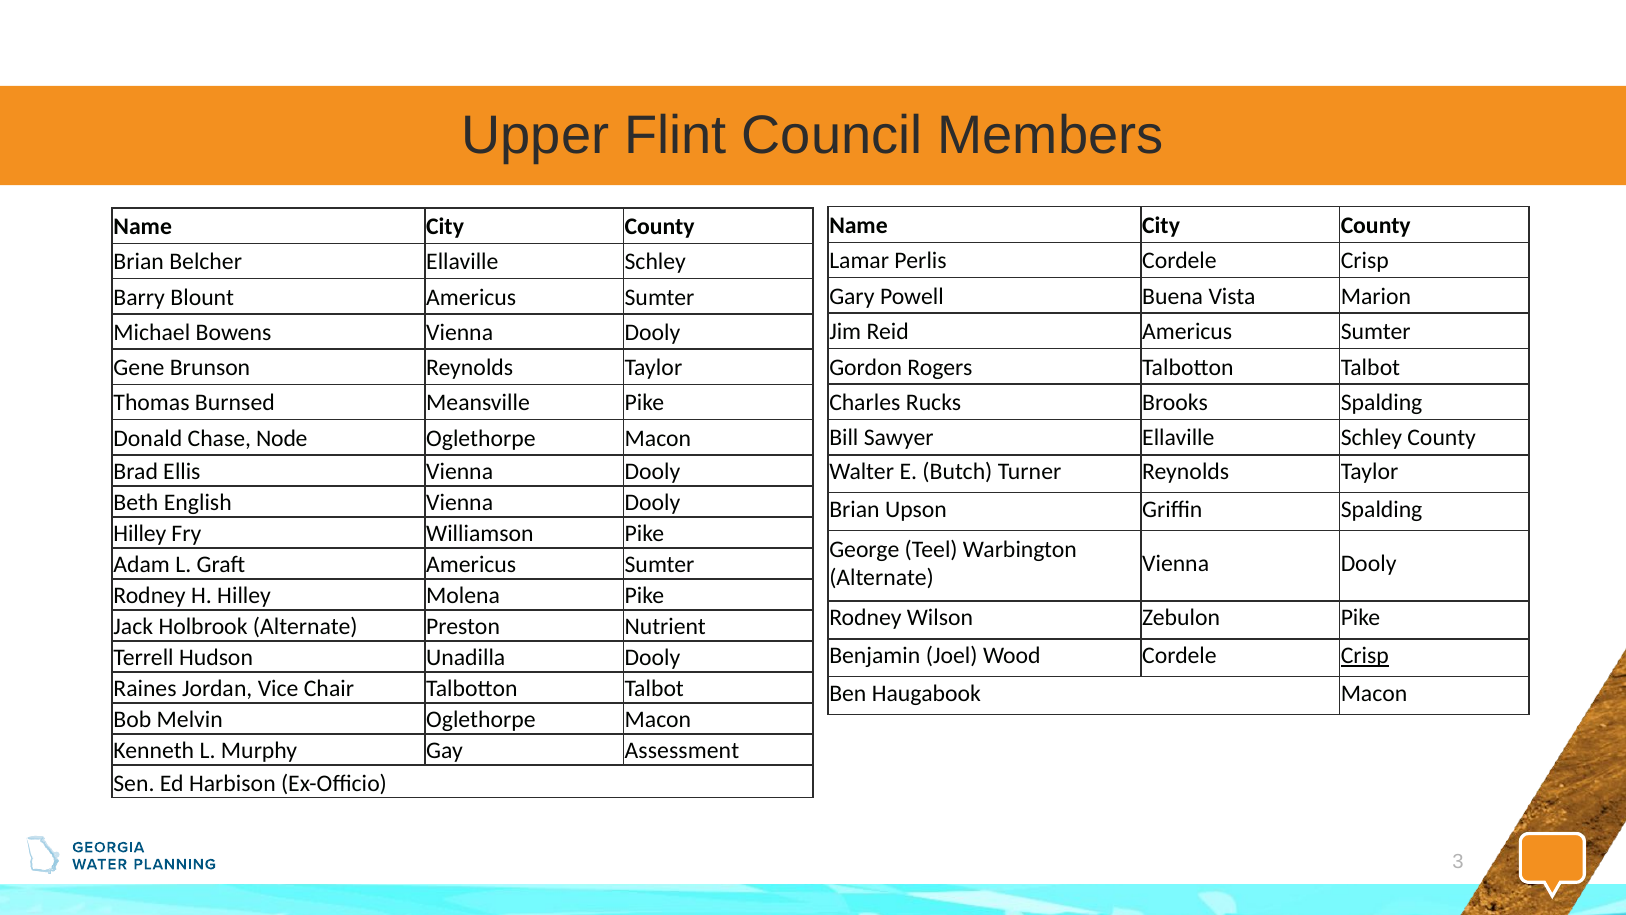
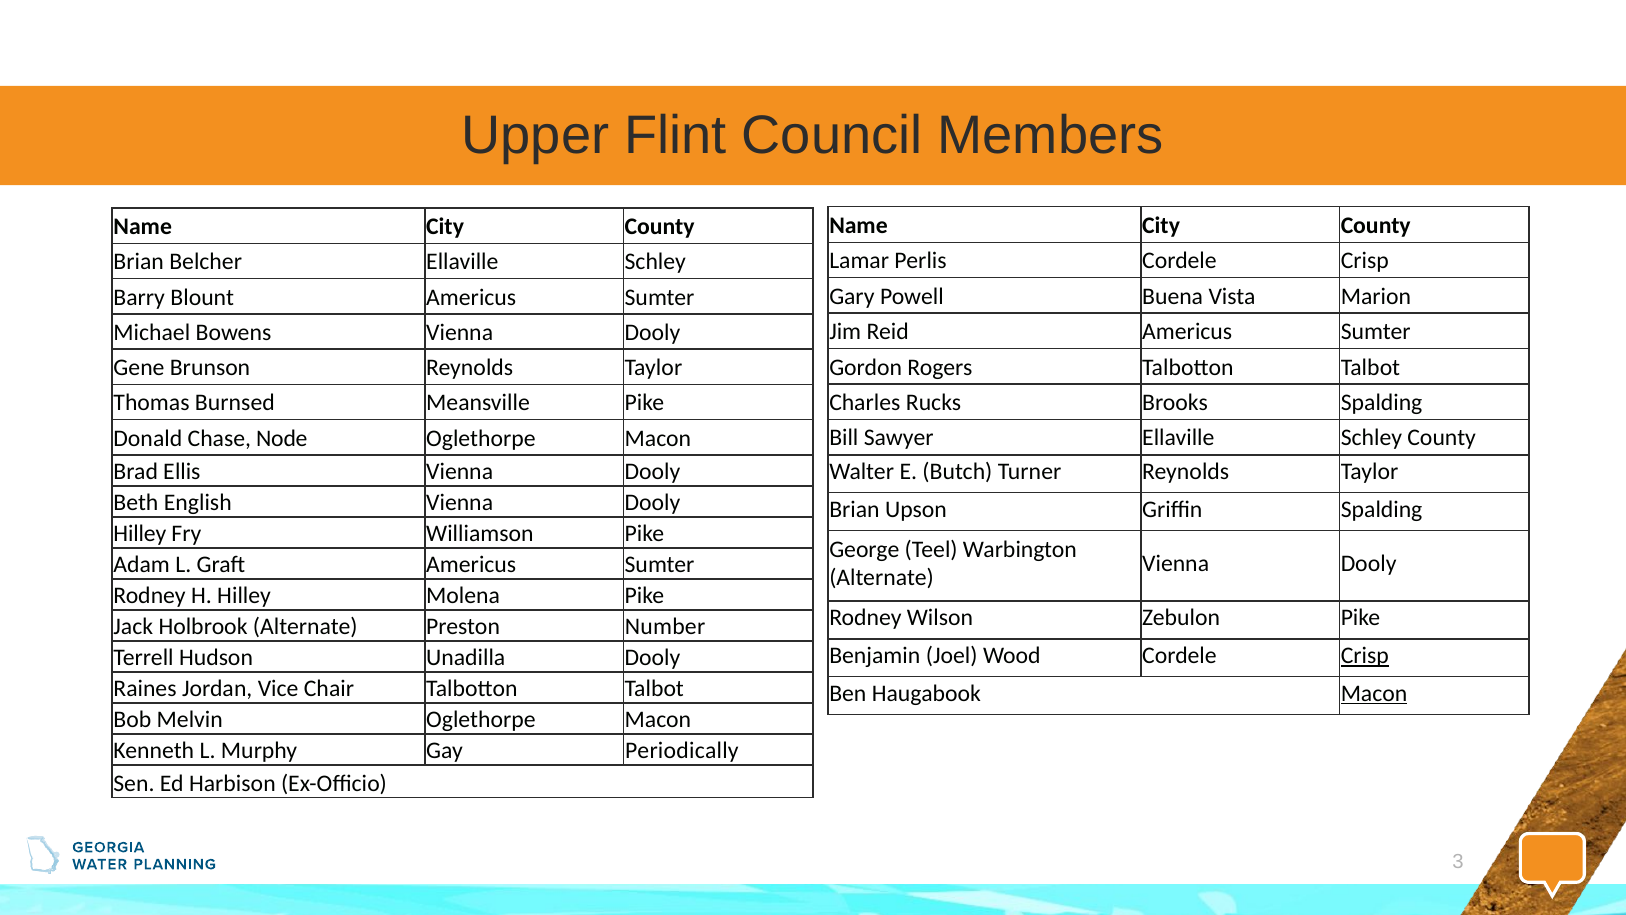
Nutrient: Nutrient -> Number
Macon at (1374, 693) underline: none -> present
Assessment: Assessment -> Periodically
